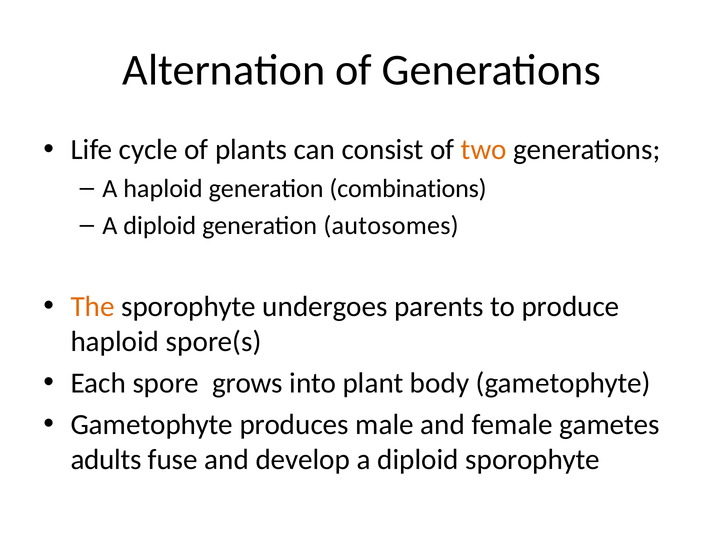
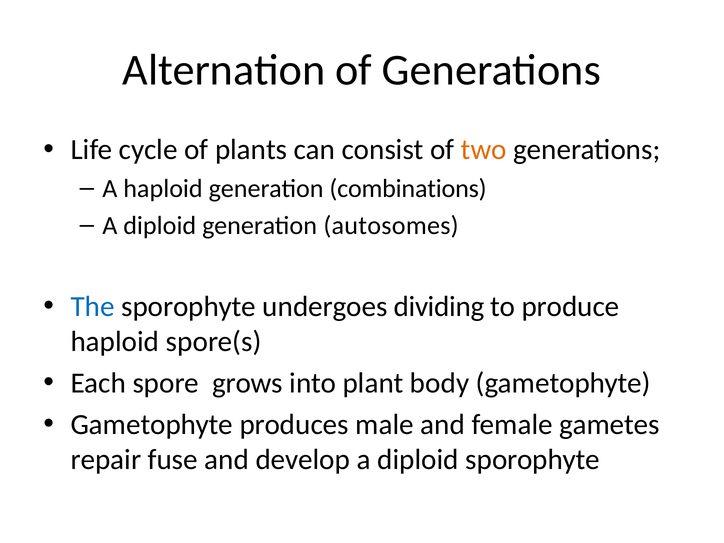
The colour: orange -> blue
parents: parents -> dividing
adults: adults -> repair
